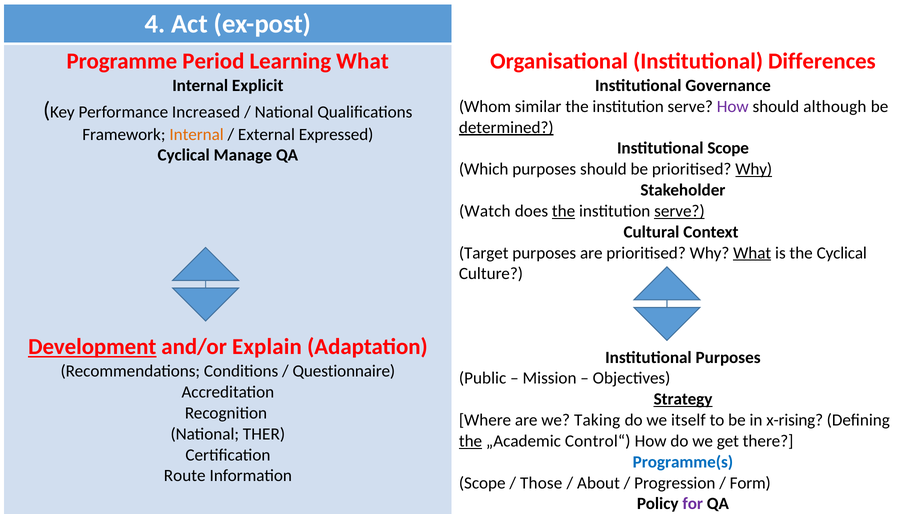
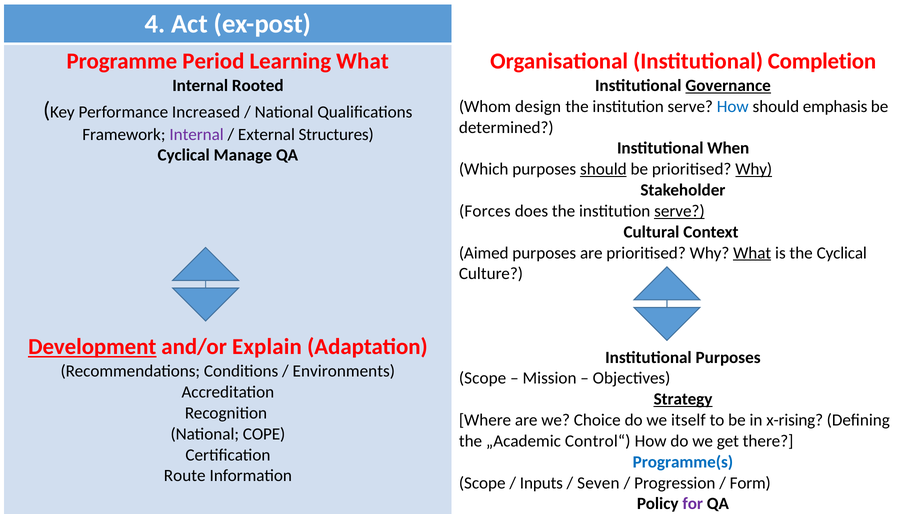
Differences: Differences -> Completion
Explicit: Explicit -> Rooted
Governance underline: none -> present
similar: similar -> design
How at (733, 107) colour: purple -> blue
although: although -> emphasis
determined underline: present -> none
Internal at (197, 134) colour: orange -> purple
Expressed: Expressed -> Structures
Institutional Scope: Scope -> When
should at (603, 169) underline: none -> present
Watch: Watch -> Forces
the at (564, 211) underline: present -> none
Target: Target -> Aimed
Questionnaire: Questionnaire -> Environments
Public at (483, 378): Public -> Scope
Taking: Taking -> Choice
THER: THER -> COPE
the at (471, 441) underline: present -> none
Those: Those -> Inputs
About: About -> Seven
